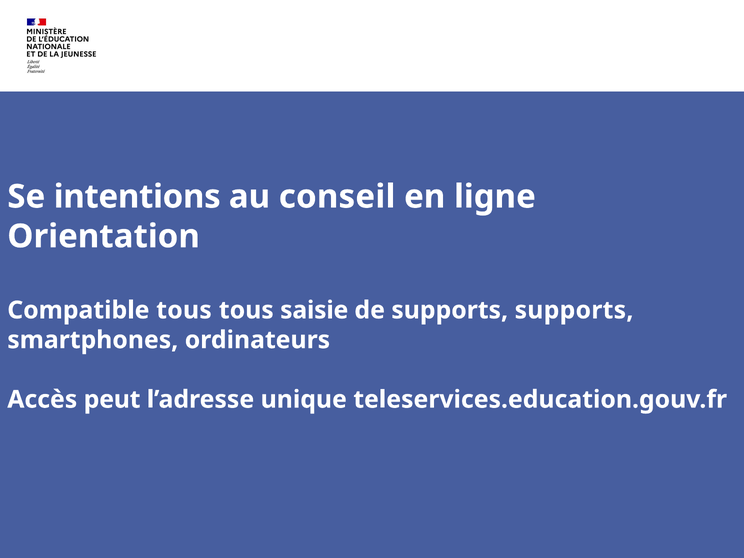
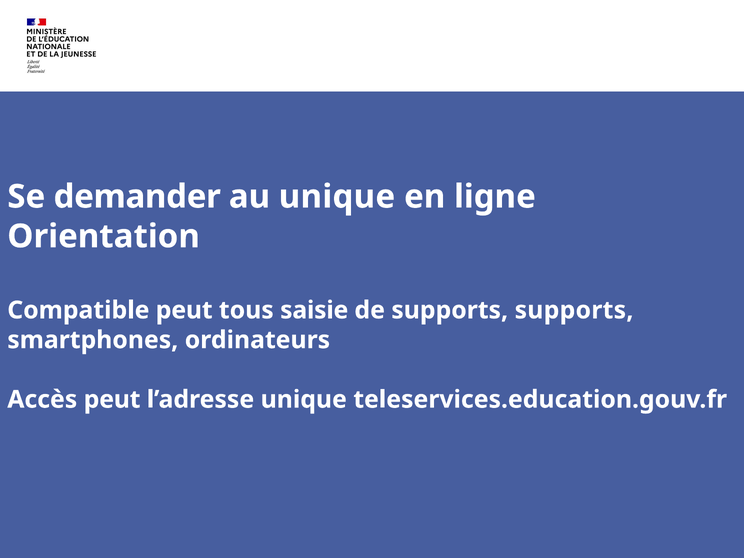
intentions: intentions -> demander
au conseil: conseil -> unique
Compatible tous: tous -> peut
